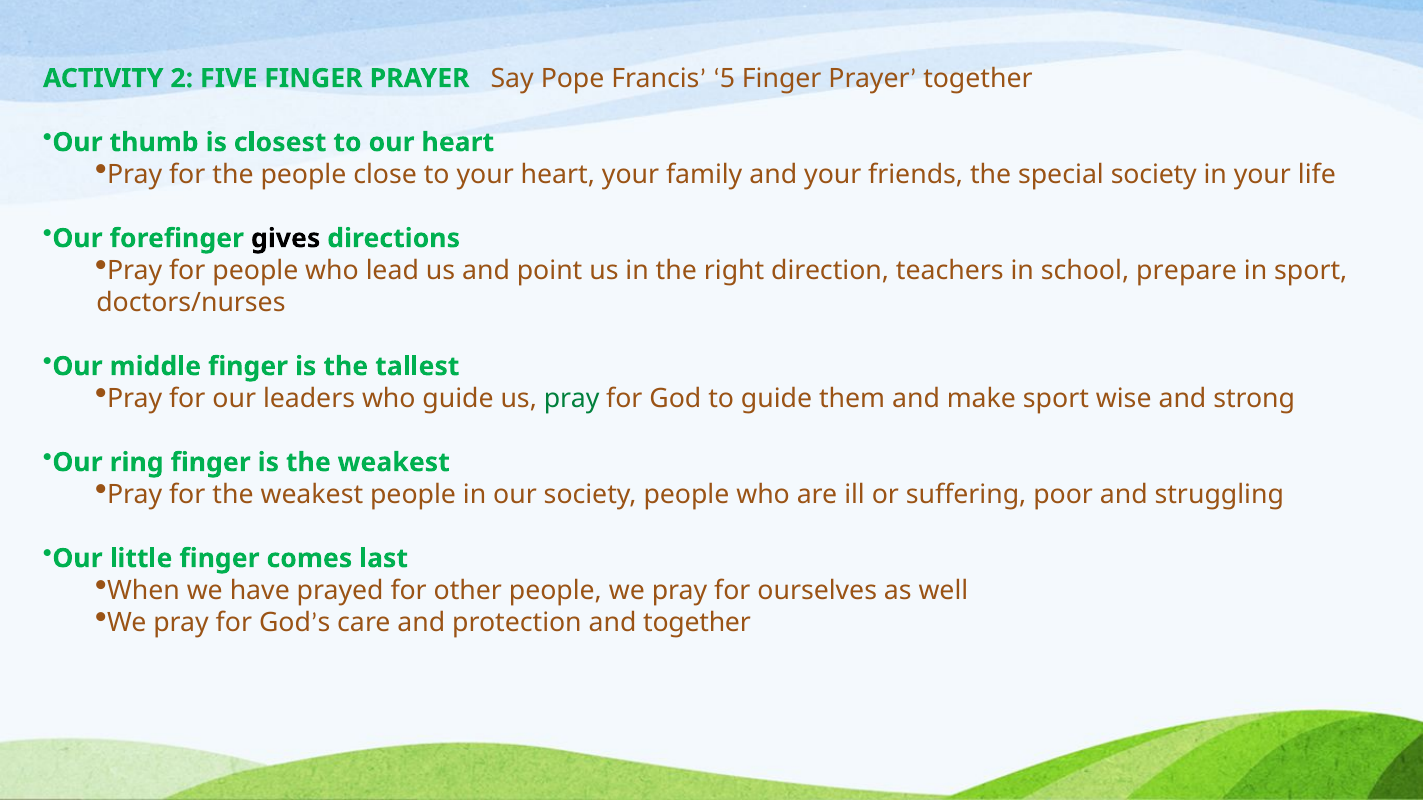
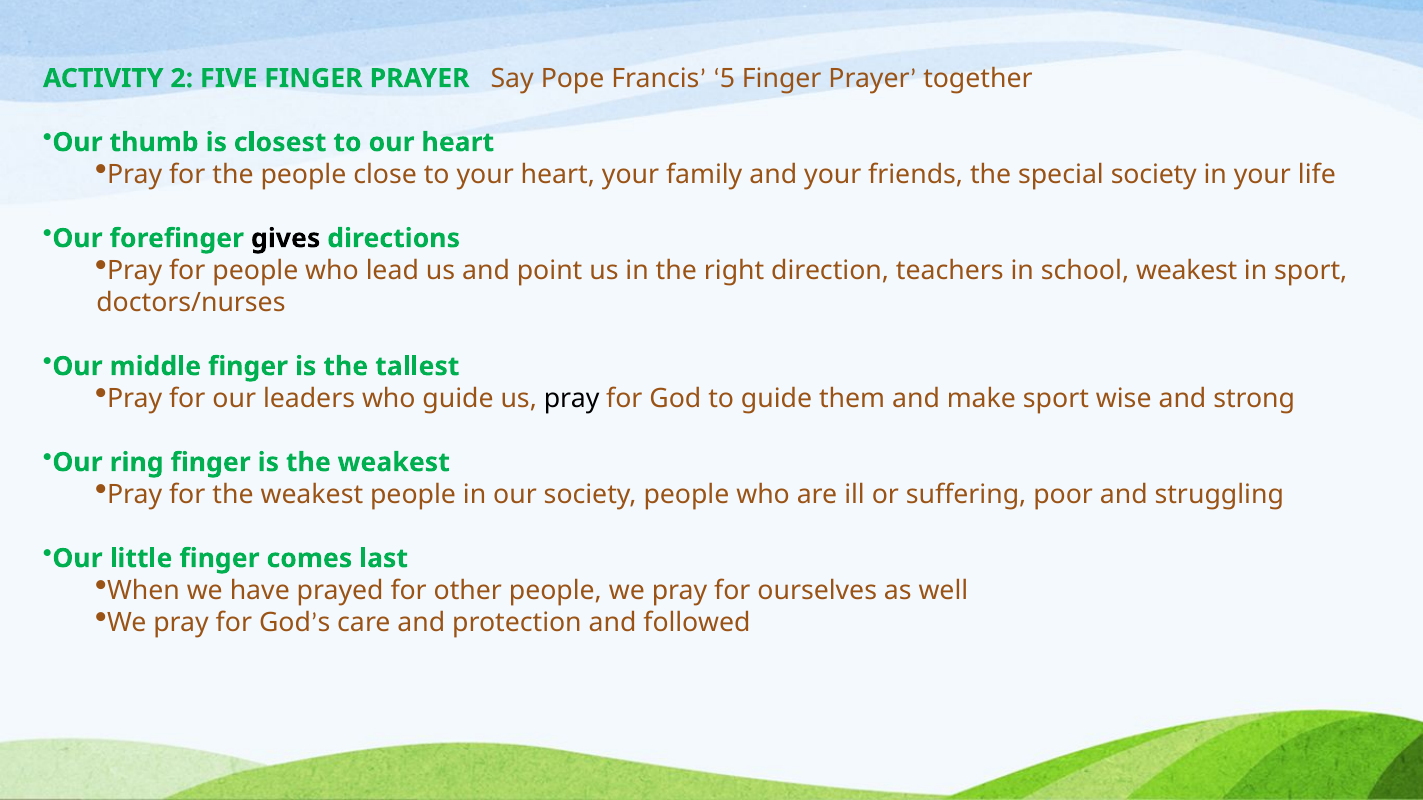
school prepare: prepare -> weakest
pray at (572, 399) colour: green -> black
and together: together -> followed
